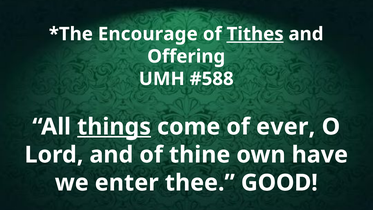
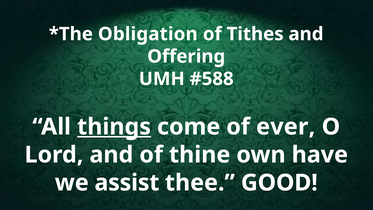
Encourage: Encourage -> Obligation
Tithes underline: present -> none
enter: enter -> assist
